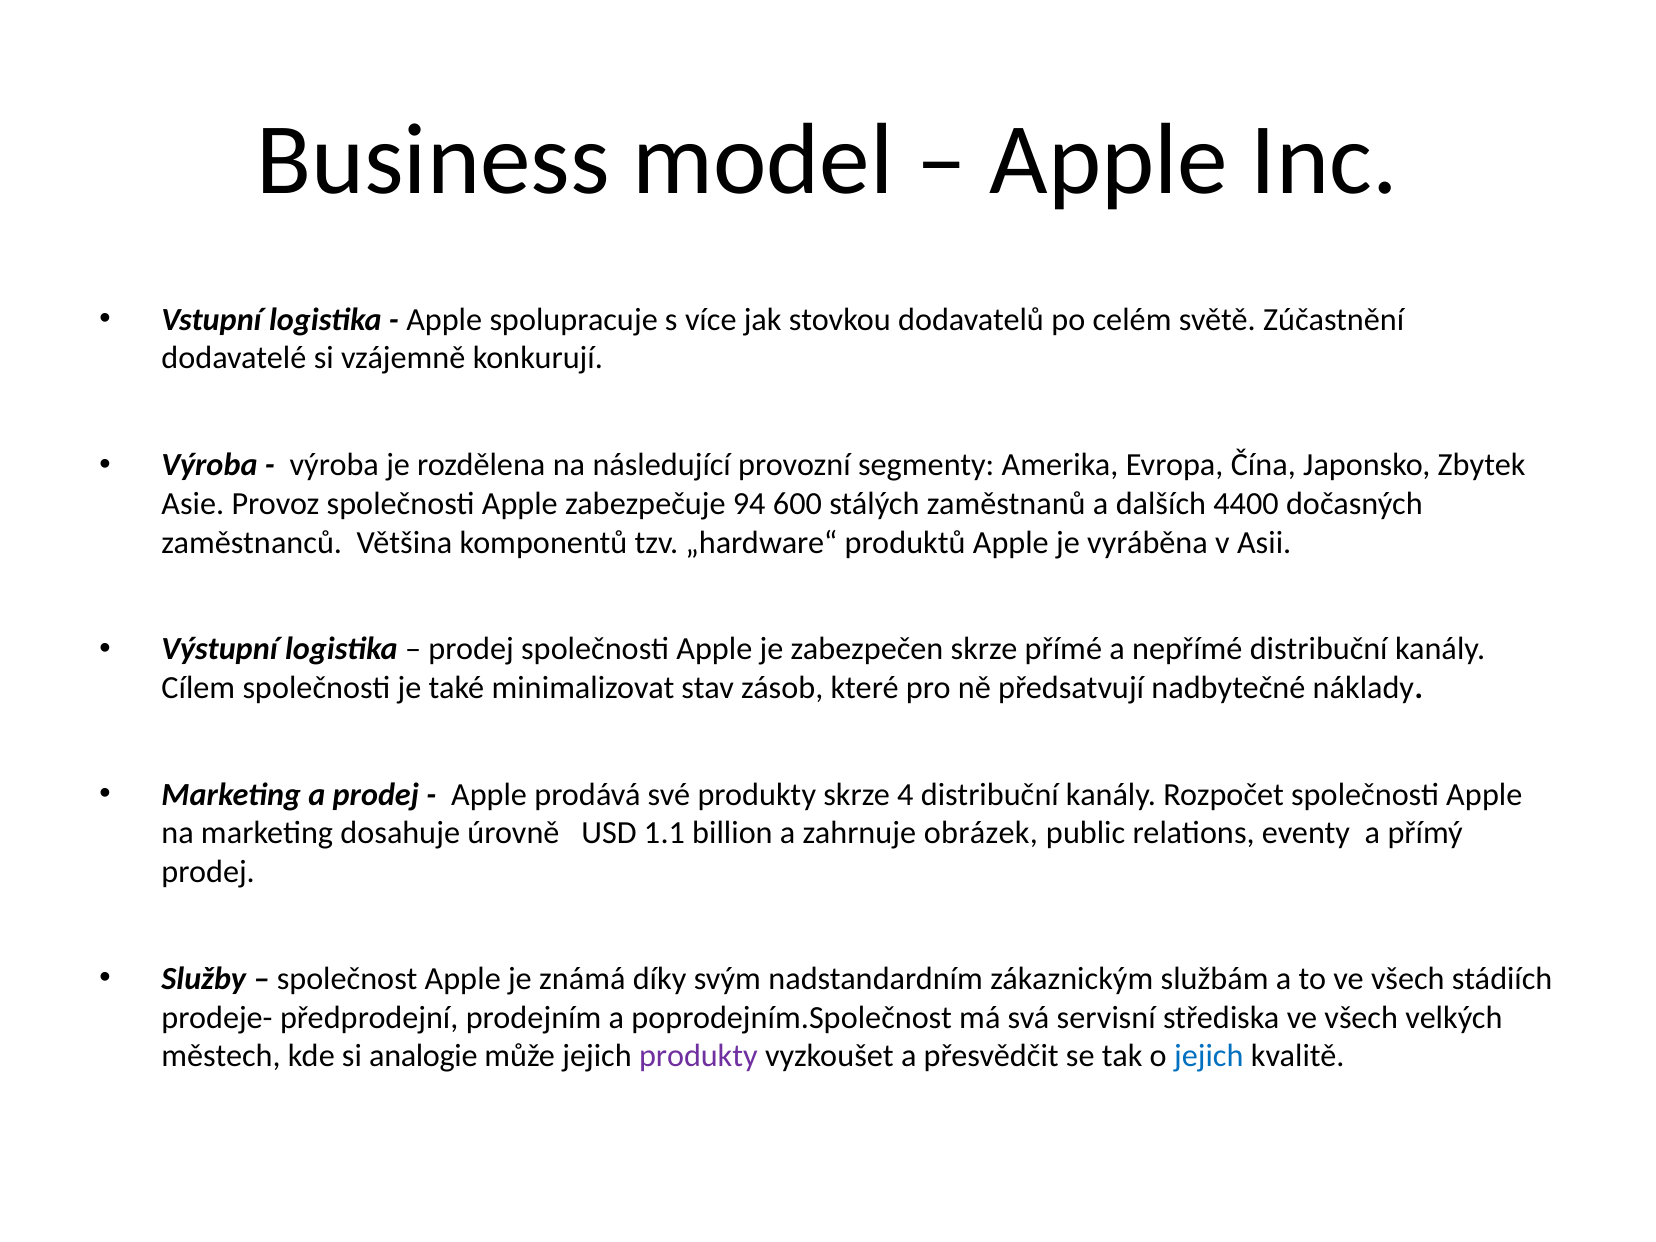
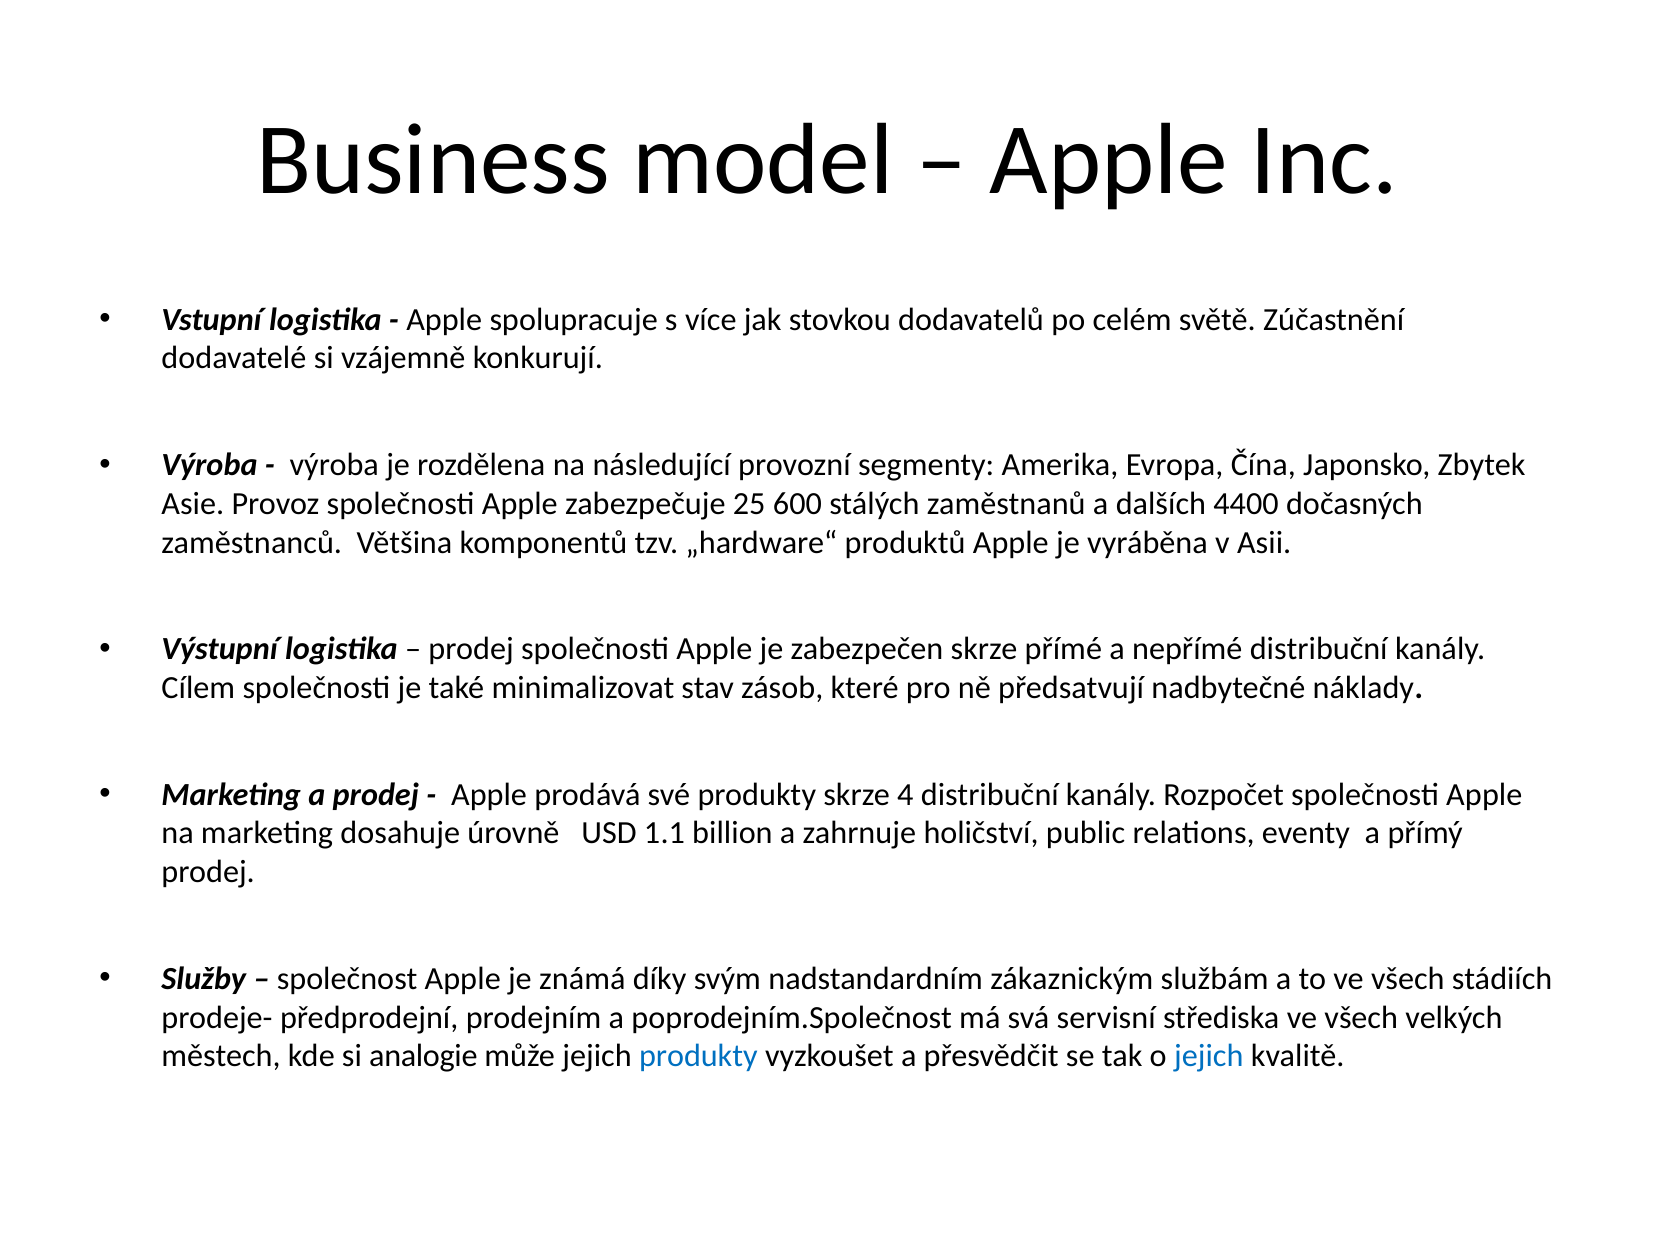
94: 94 -> 25
obrázek: obrázek -> holičství
produkty at (698, 1056) colour: purple -> blue
